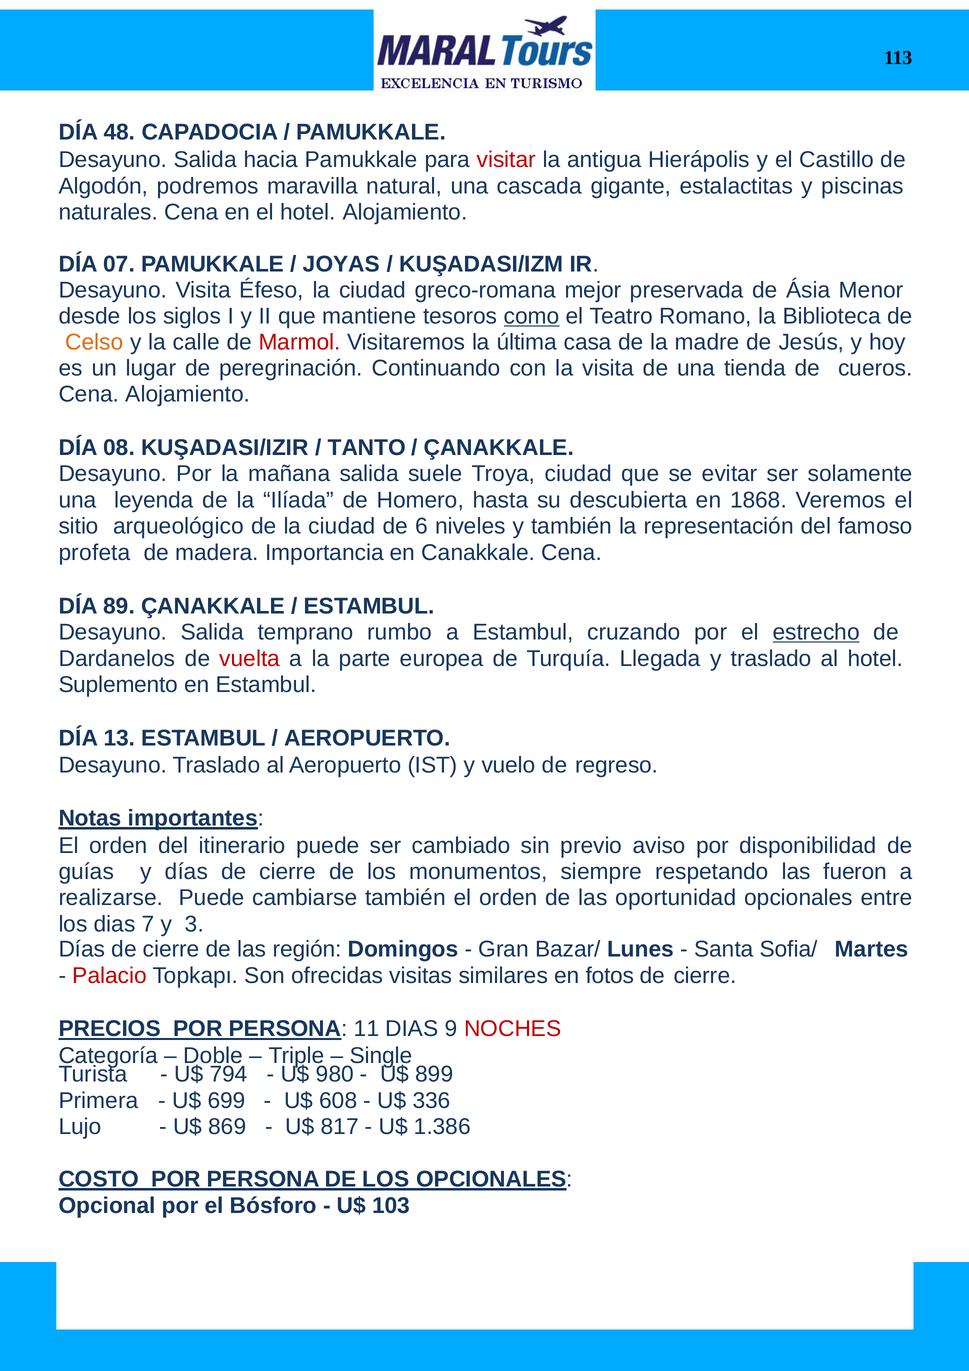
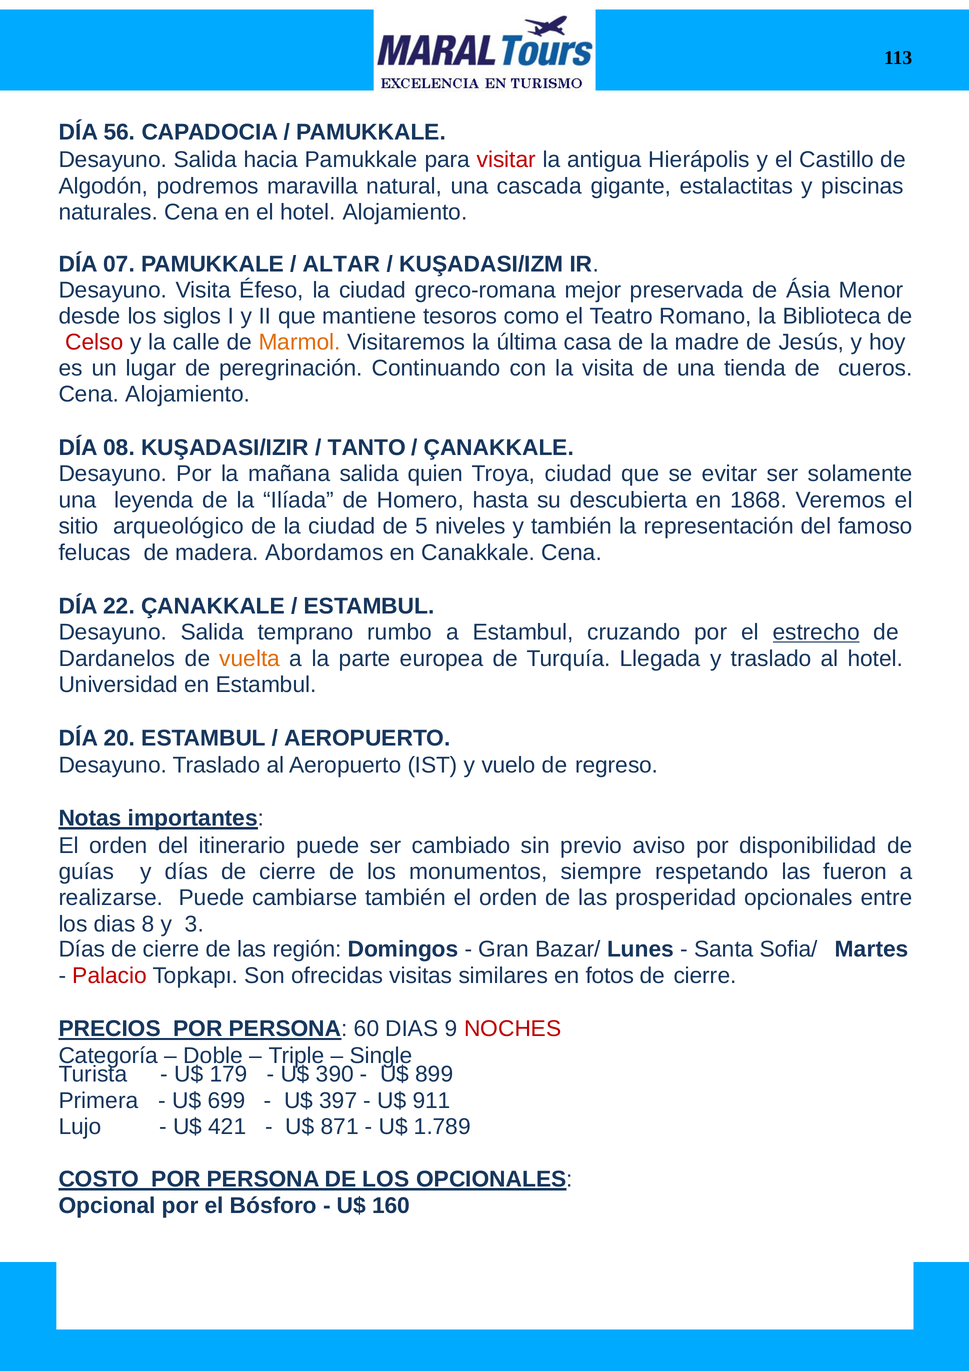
48: 48 -> 56
JOYAS: JOYAS -> ALTAR
como underline: present -> none
Celso colour: orange -> red
Marmol colour: red -> orange
suele: suele -> quien
6: 6 -> 5
profeta: profeta -> felucas
Importancia: Importancia -> Abordamos
89: 89 -> 22
vuelta colour: red -> orange
Suplemento: Suplemento -> Universidad
13: 13 -> 20
oportunidad: oportunidad -> prosperidad
7: 7 -> 8
11: 11 -> 60
794: 794 -> 179
980: 980 -> 390
608: 608 -> 397
336: 336 -> 911
869: 869 -> 421
817: 817 -> 871
1.386: 1.386 -> 1.789
103: 103 -> 160
